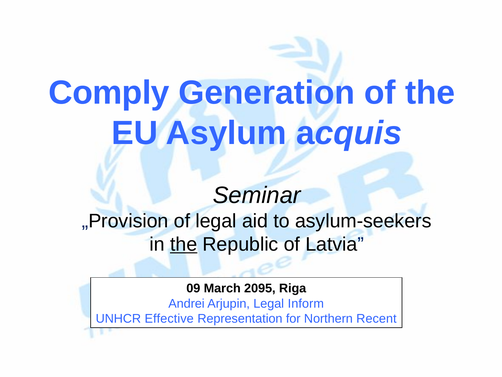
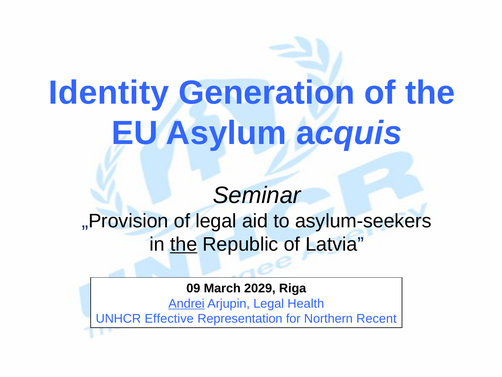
Comply: Comply -> Identity
2095: 2095 -> 2029
Andrei underline: none -> present
Inform: Inform -> Health
